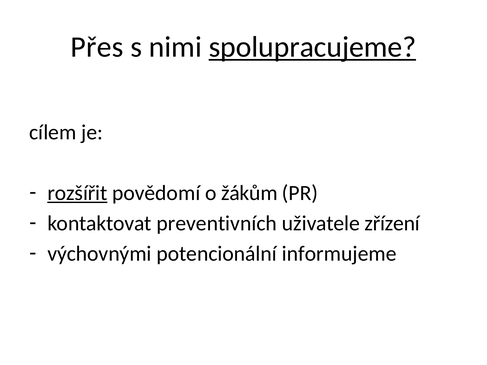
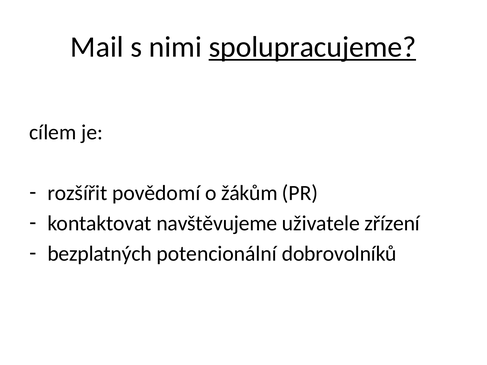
Přes: Přes -> Mail
rozšířit underline: present -> none
preventivních: preventivních -> navštěvujeme
výchovnými: výchovnými -> bezplatných
informujeme: informujeme -> dobrovolníků
